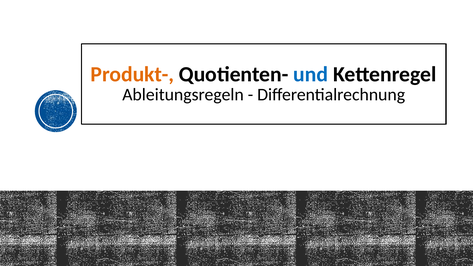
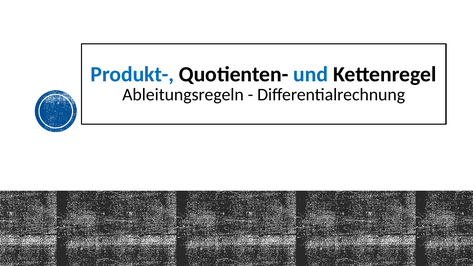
Produkt- colour: orange -> blue
